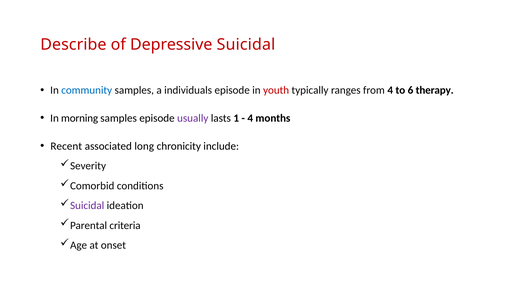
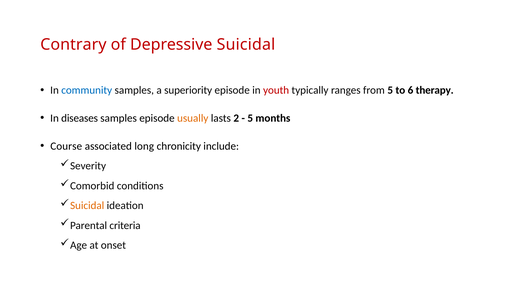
Describe: Describe -> Contrary
individuals: individuals -> superiority
from 4: 4 -> 5
morning: morning -> diseases
usually colour: purple -> orange
1: 1 -> 2
4 at (250, 119): 4 -> 5
Recent: Recent -> Course
Suicidal at (87, 206) colour: purple -> orange
